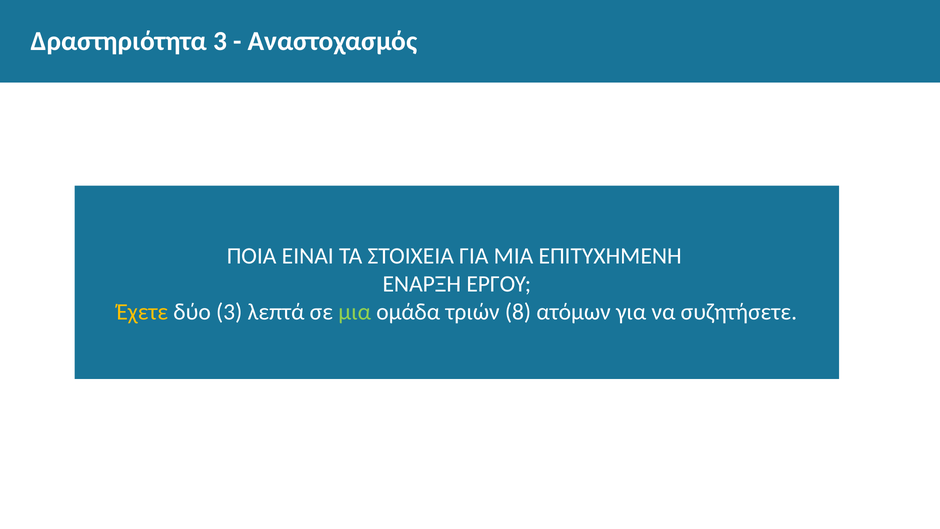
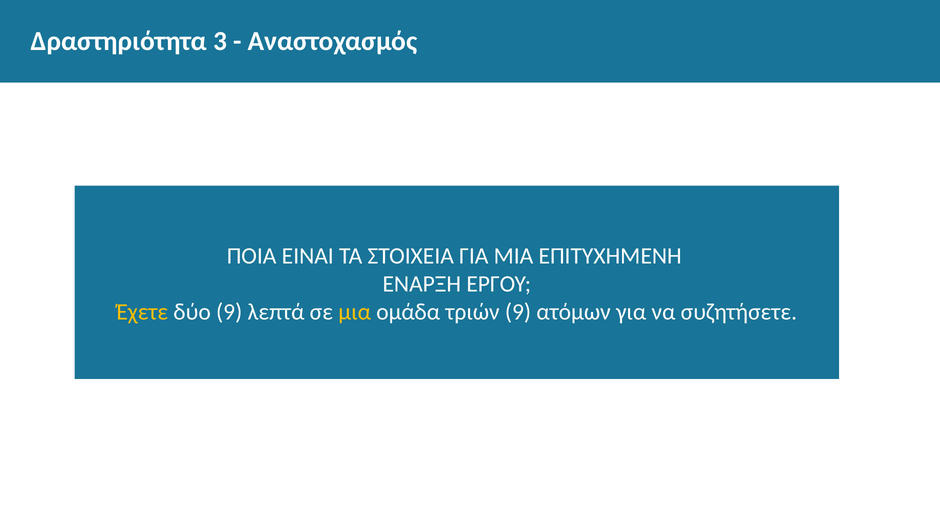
δύο 3: 3 -> 9
μια at (355, 312) colour: light green -> yellow
τριών 8: 8 -> 9
